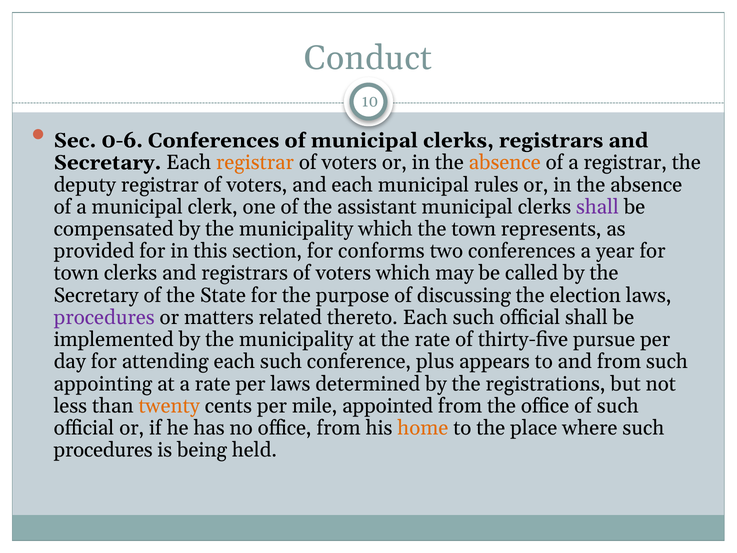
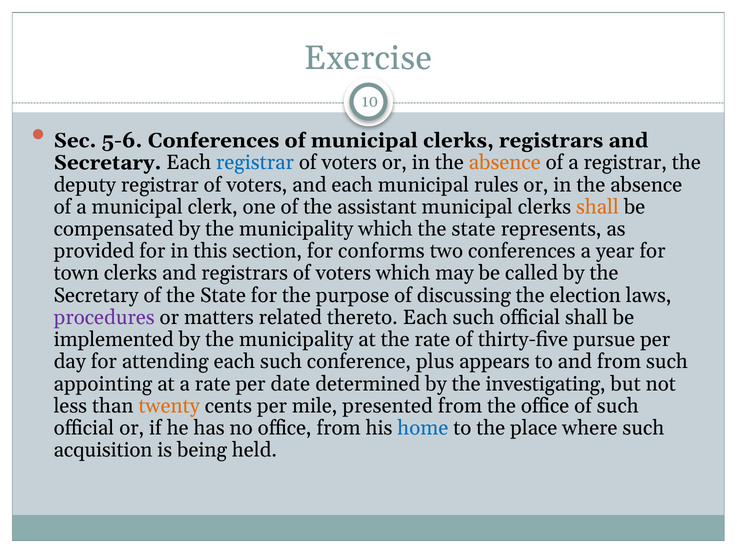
Conduct: Conduct -> Exercise
0-6: 0-6 -> 5-6
registrar at (255, 163) colour: orange -> blue
shall at (597, 207) colour: purple -> orange
which the town: town -> state
per laws: laws -> date
registrations: registrations -> investigating
appointed: appointed -> presented
home colour: orange -> blue
procedures at (103, 450): procedures -> acquisition
